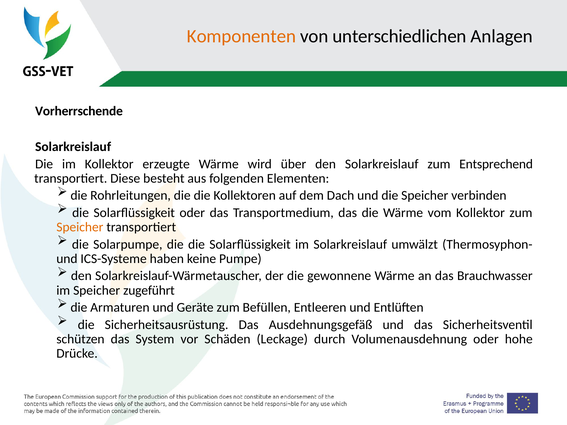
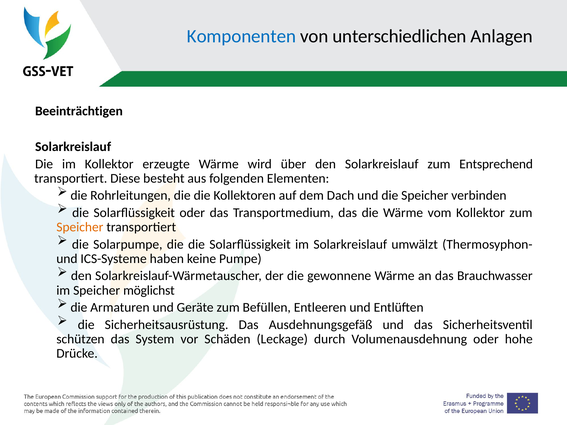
Komponenten colour: orange -> blue
Vorherrschende: Vorherrschende -> Beeinträchtigen
zugeführt: zugeführt -> möglichst
